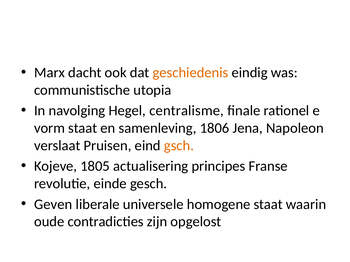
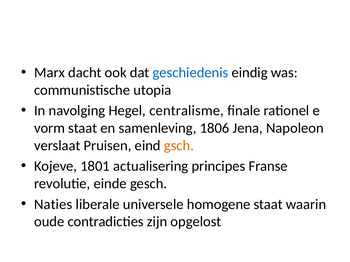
geschiedenis colour: orange -> blue
1805: 1805 -> 1801
Geven: Geven -> Naties
